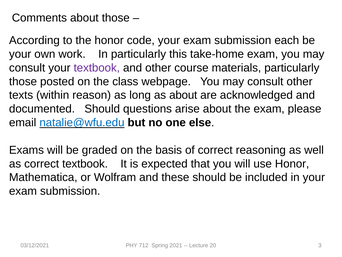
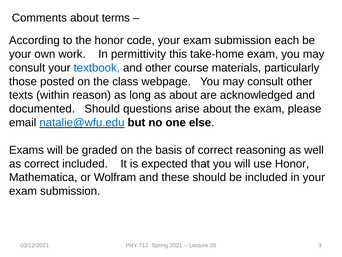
about those: those -> terms
In particularly: particularly -> permittivity
textbook at (97, 68) colour: purple -> blue
correct textbook: textbook -> included
